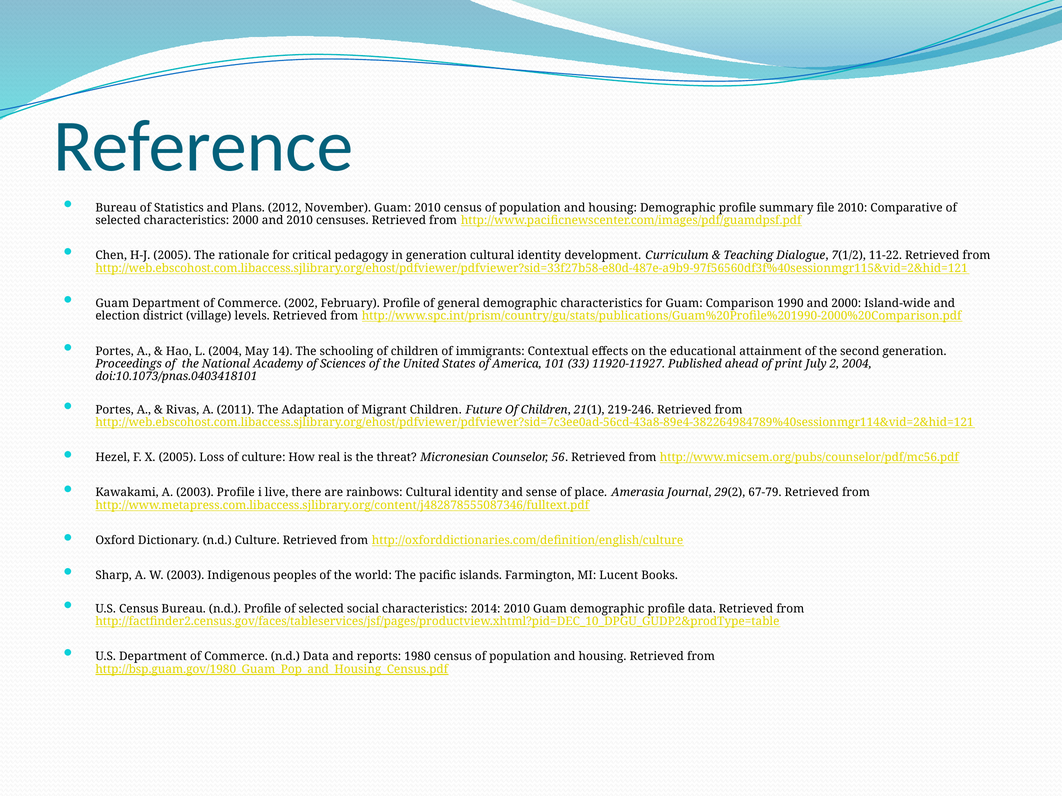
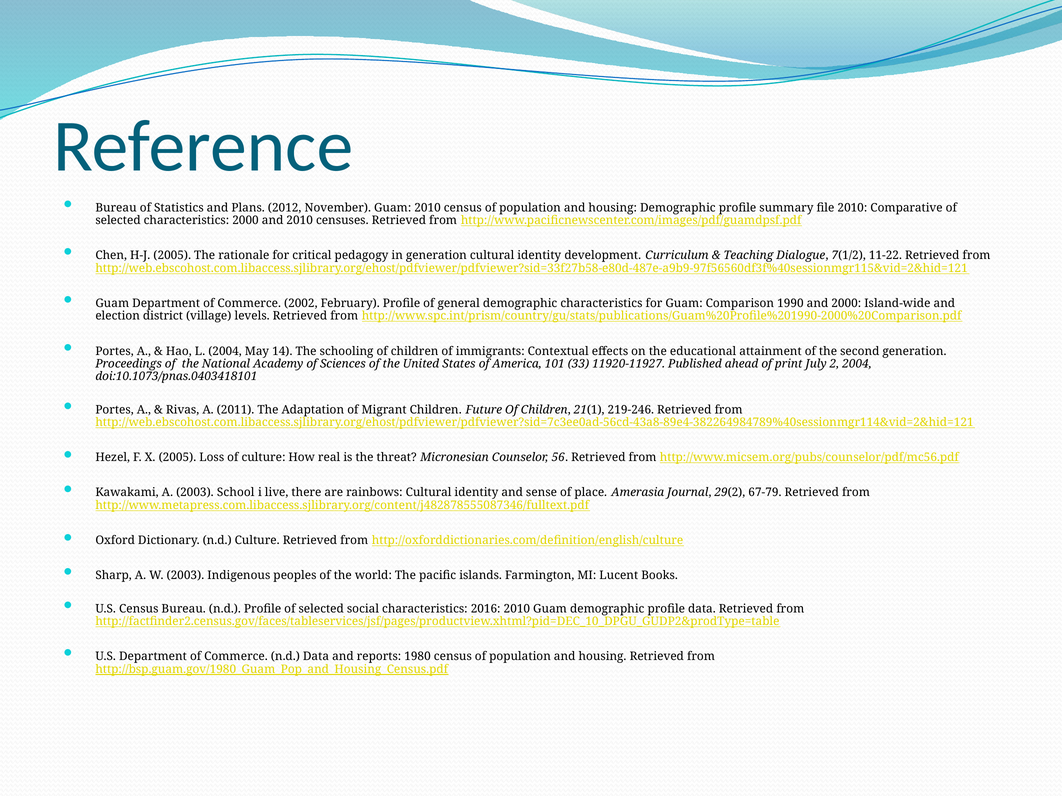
2003 Profile: Profile -> School
2014: 2014 -> 2016
